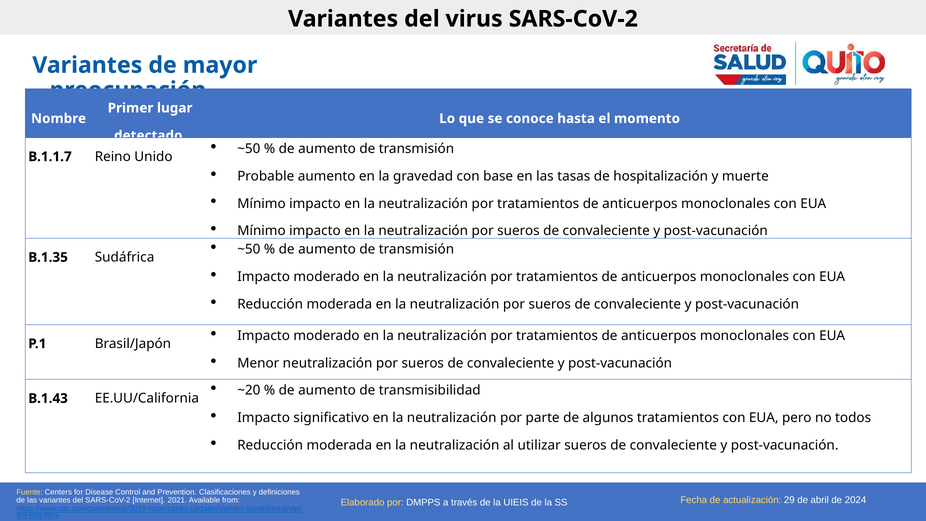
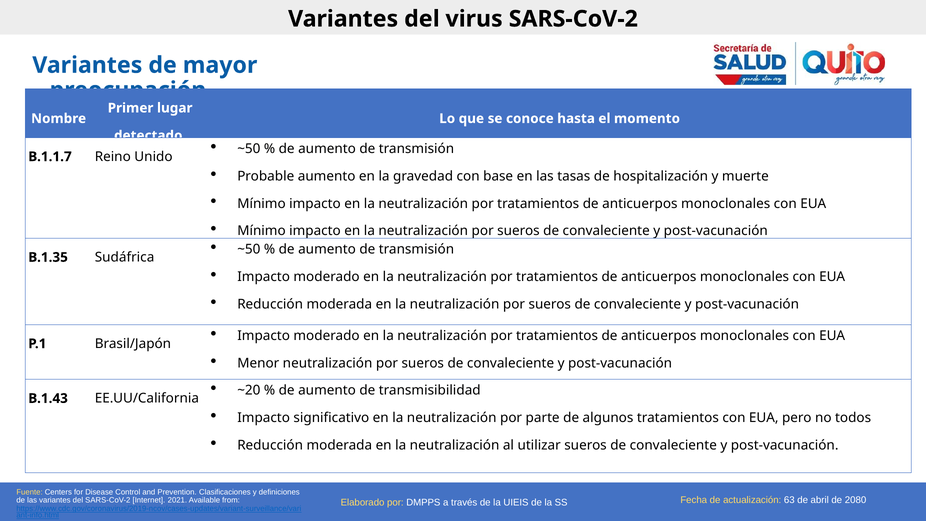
29: 29 -> 63
2024: 2024 -> 2080
